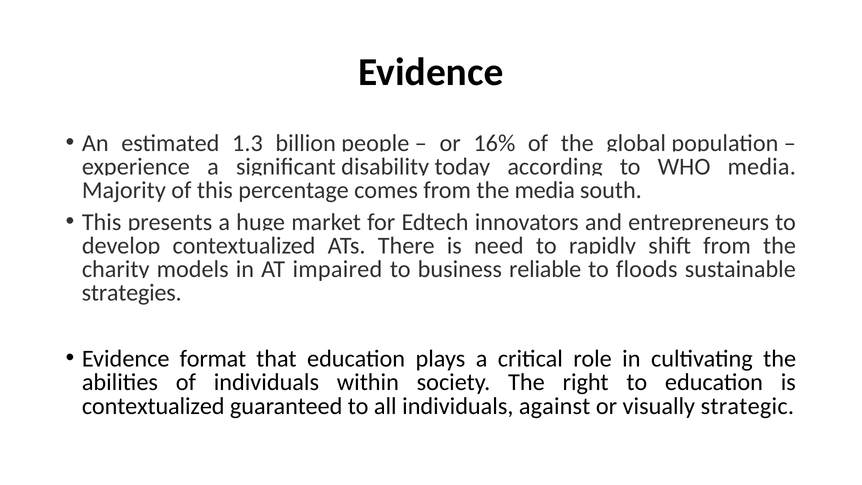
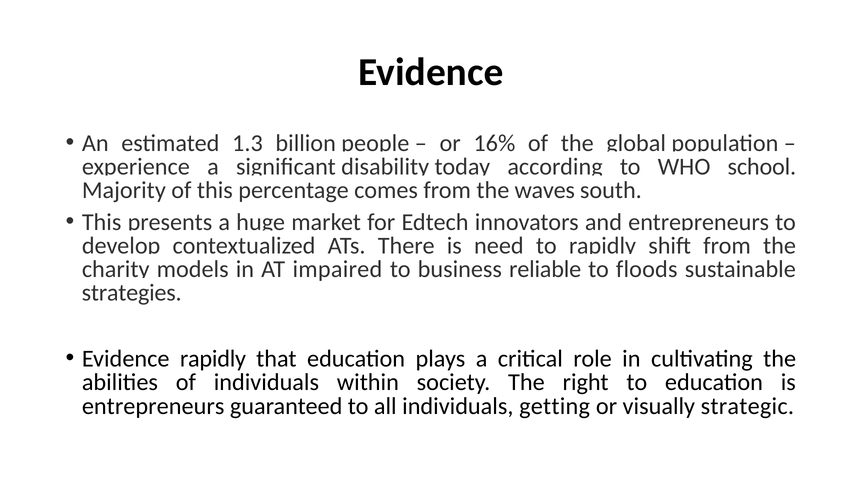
WHO media: media -> school
the media: media -> waves
Evidence format: format -> rapidly
contextualized at (153, 406): contextualized -> entrepreneurs
against: against -> getting
